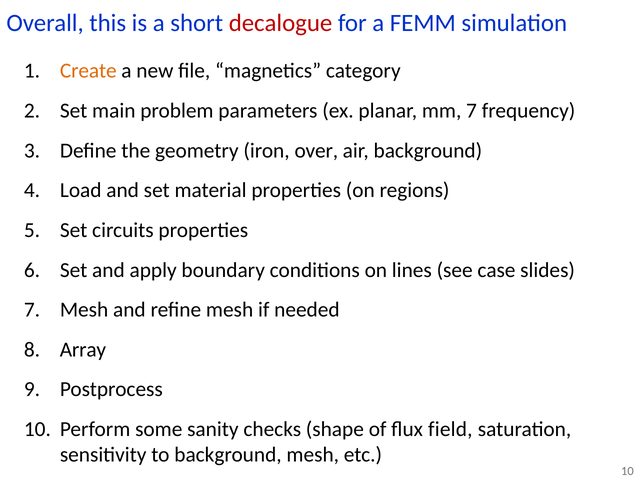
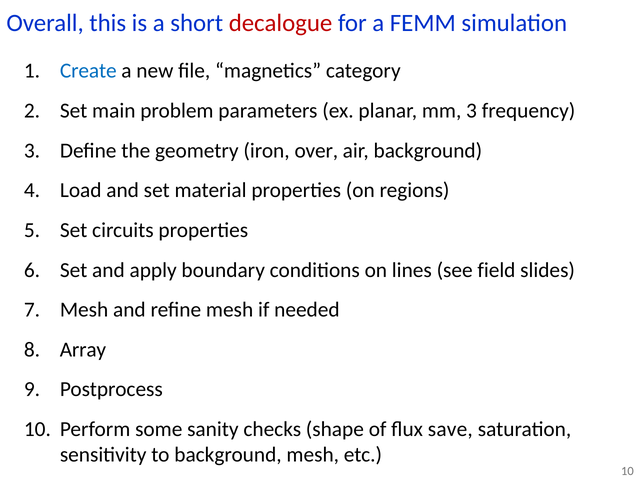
Create colour: orange -> blue
mm 7: 7 -> 3
case: case -> field
field: field -> save
